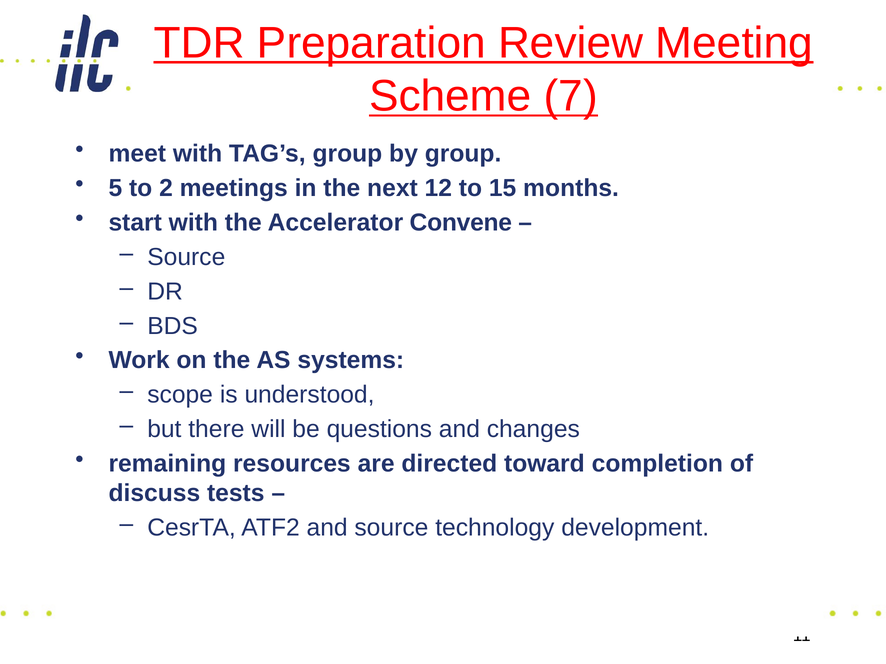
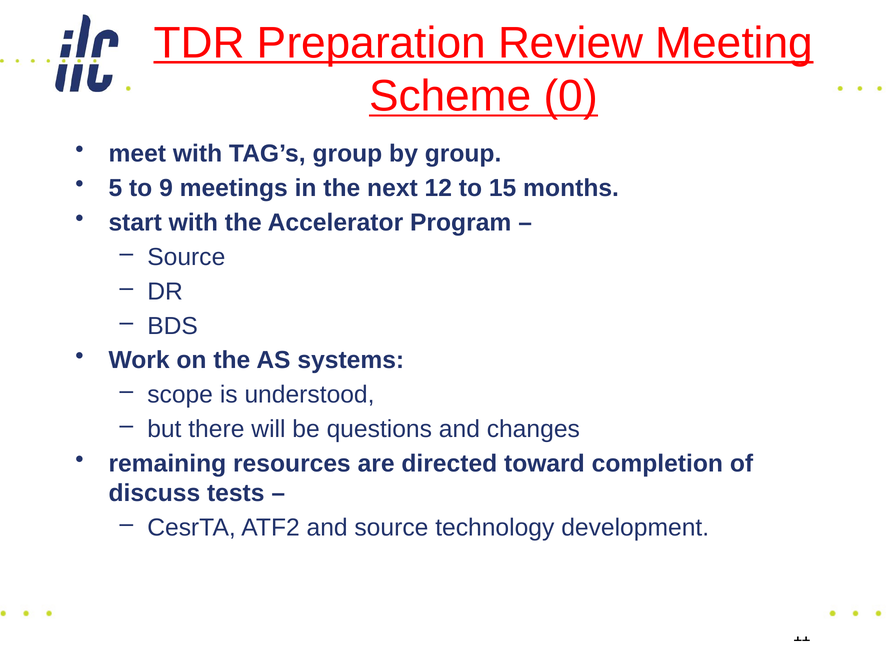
7: 7 -> 0
2: 2 -> 9
Convene: Convene -> Program
